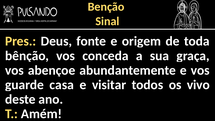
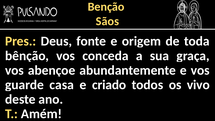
Sinal: Sinal -> Sãos
visitar: visitar -> criado
